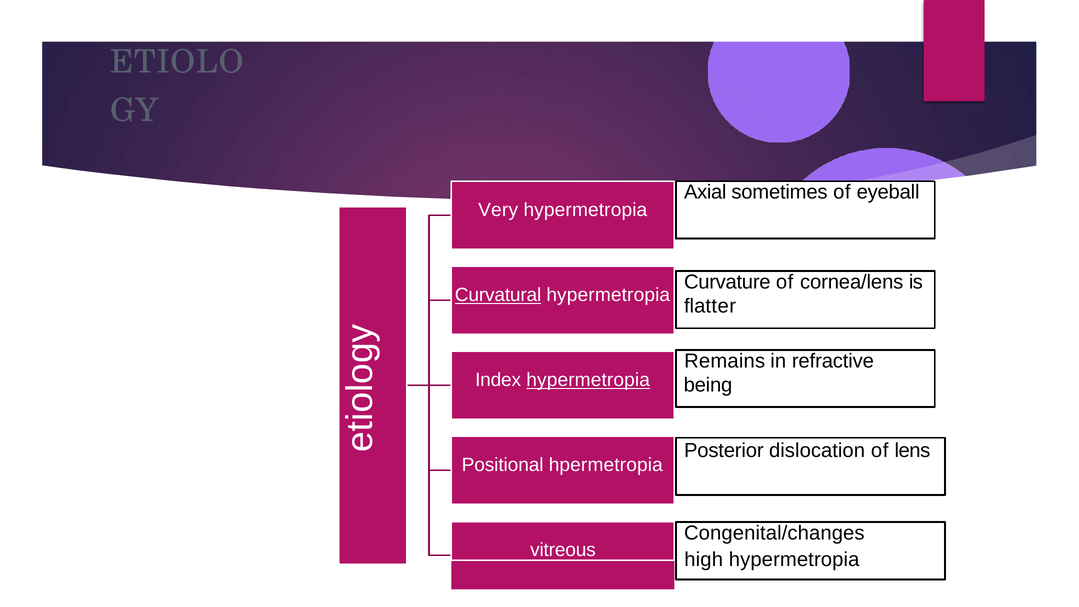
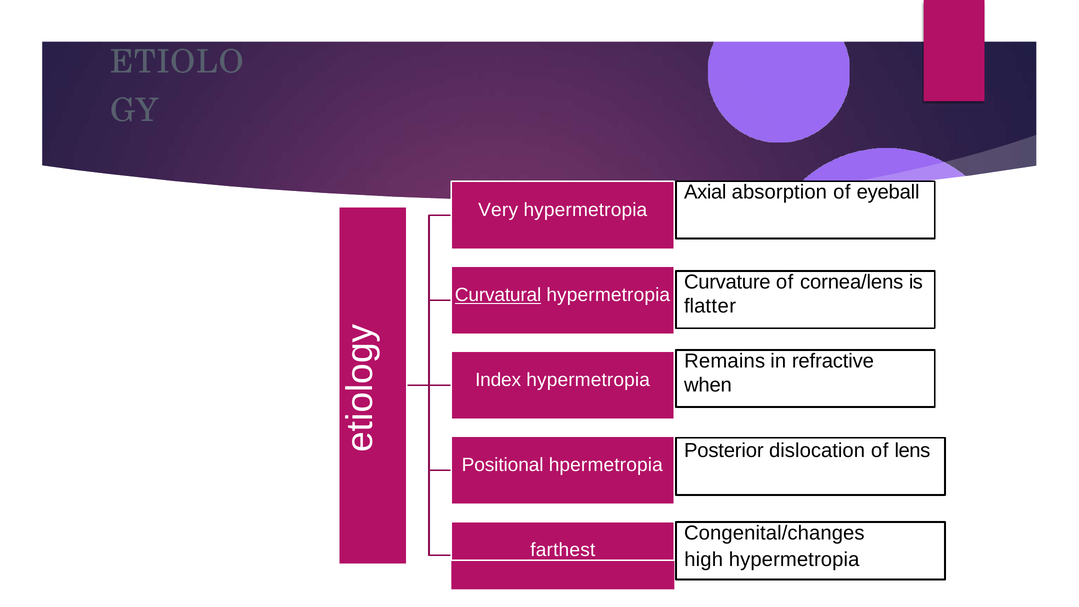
sometimes: sometimes -> absorption
hypermetropia at (588, 380) underline: present -> none
being: being -> when
vitreous: vitreous -> farthest
